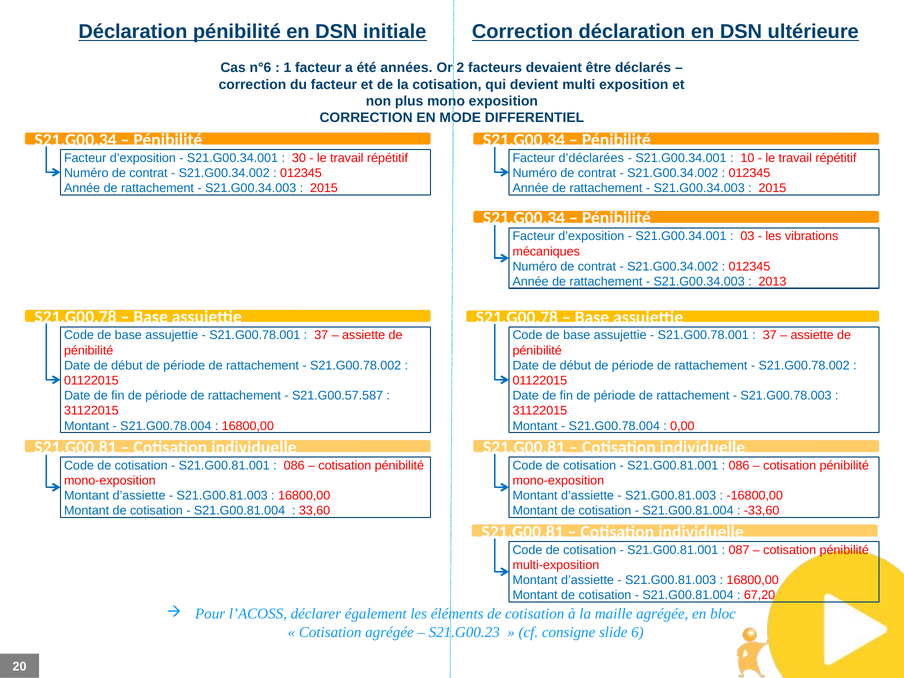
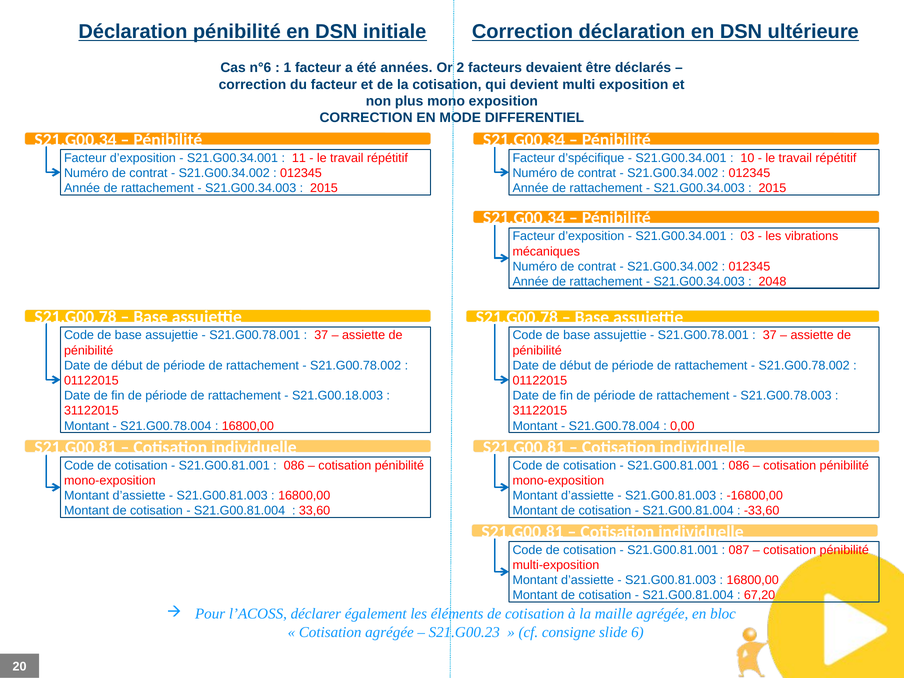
30: 30 -> 11
d’déclarées: d’déclarées -> d’spécifique
2013: 2013 -> 2048
S21.G00.57.587: S21.G00.57.587 -> S21.G00.18.003
